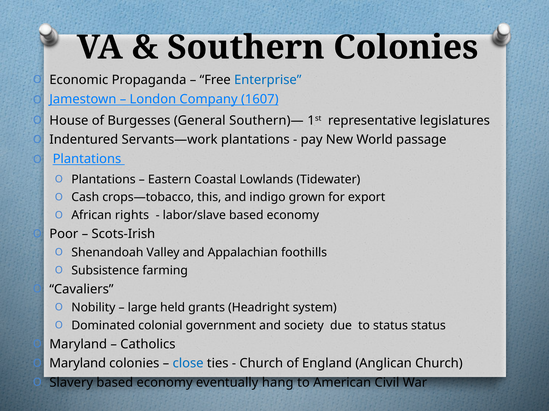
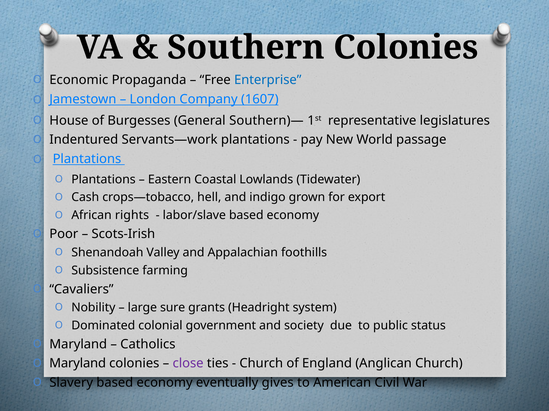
this: this -> hell
held: held -> sure
to status: status -> public
close colour: blue -> purple
hang: hang -> gives
